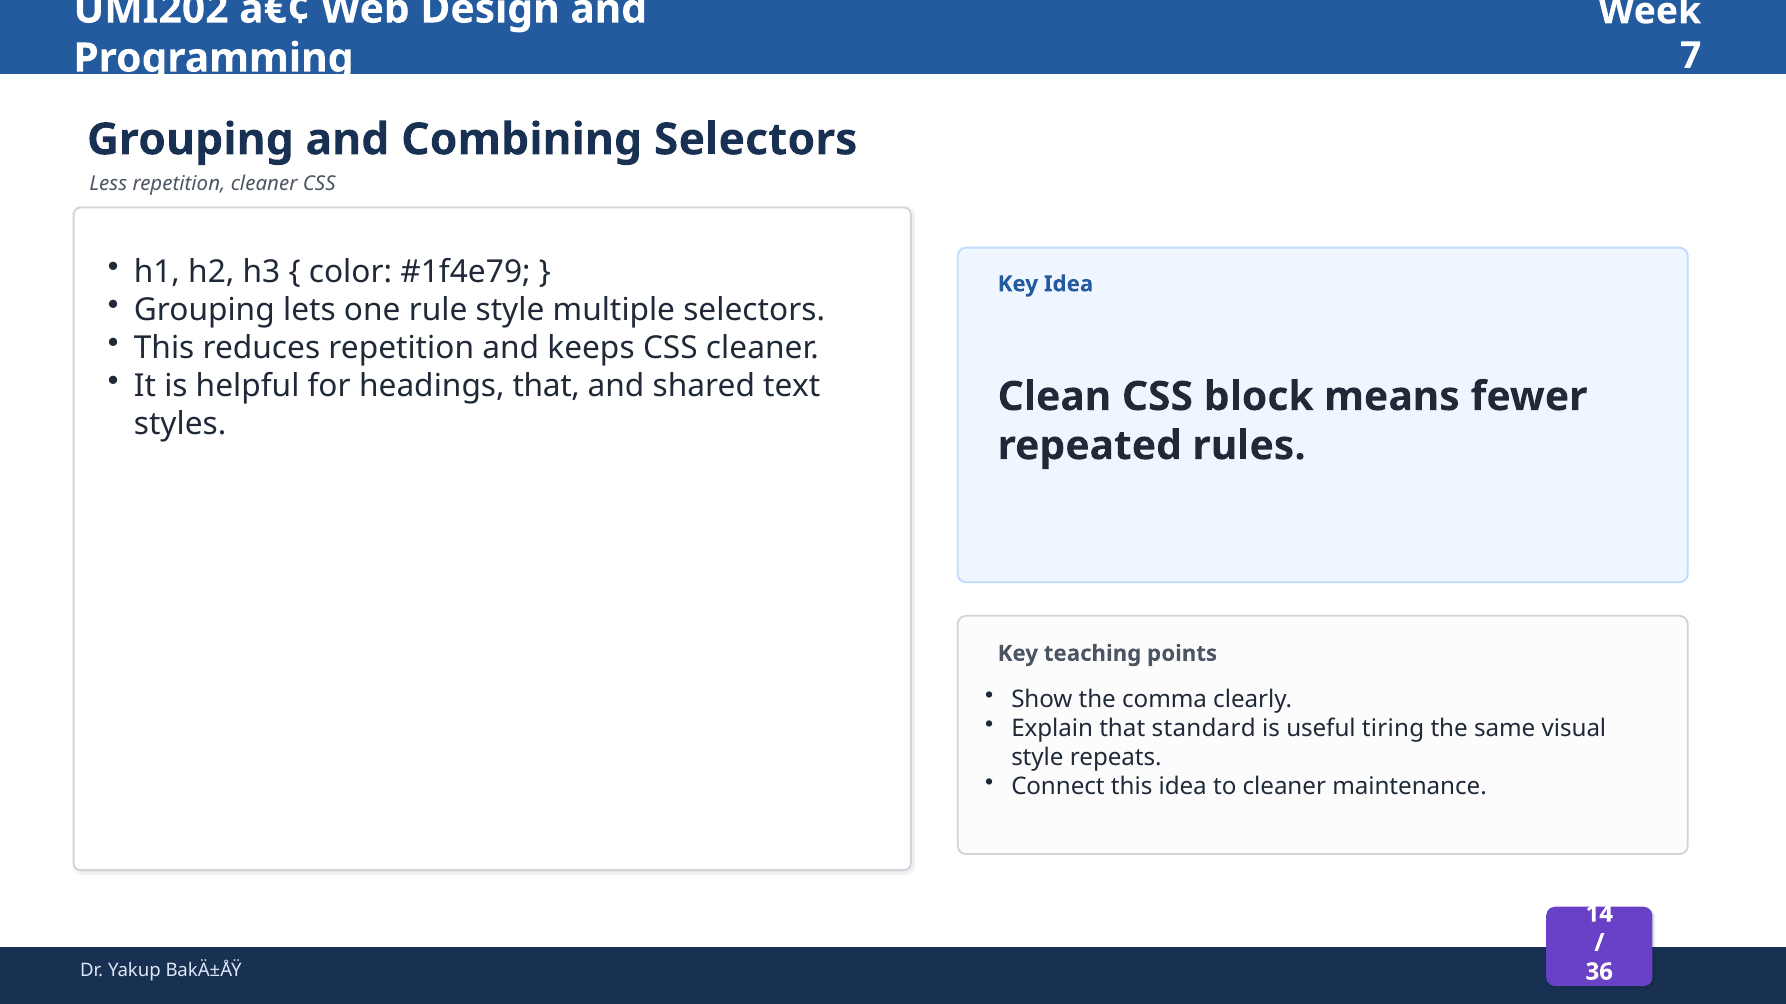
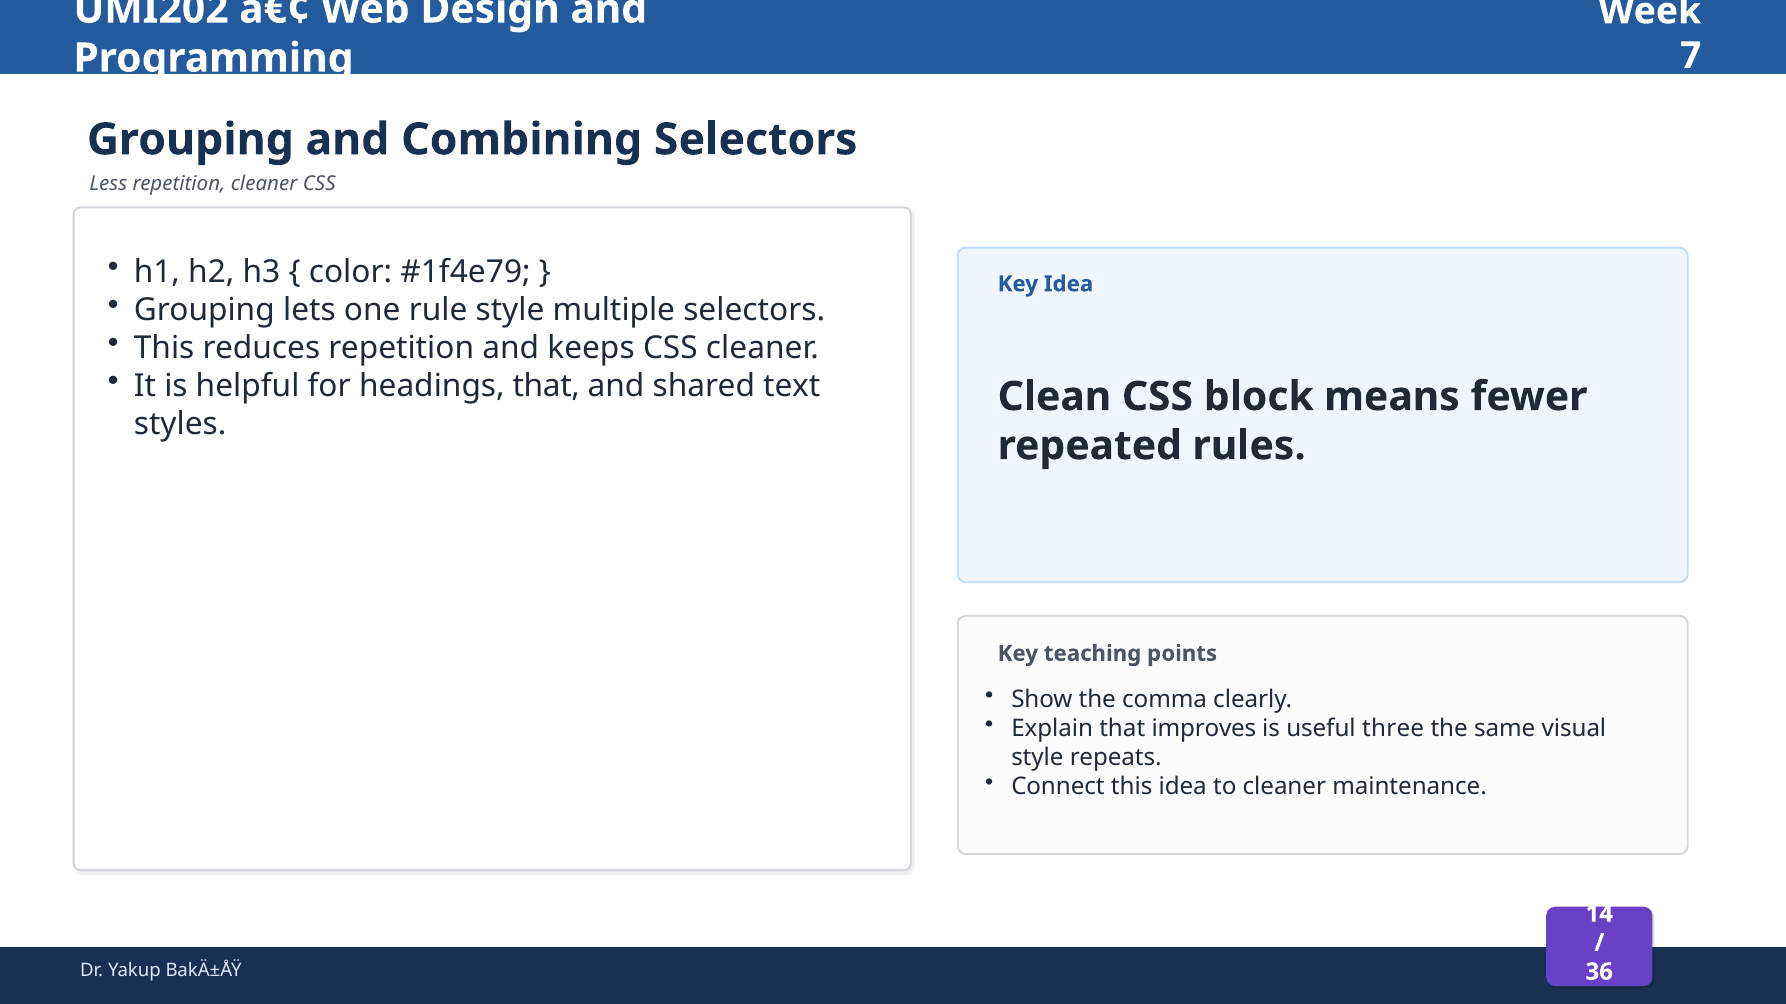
standard: standard -> improves
tiring: tiring -> three
